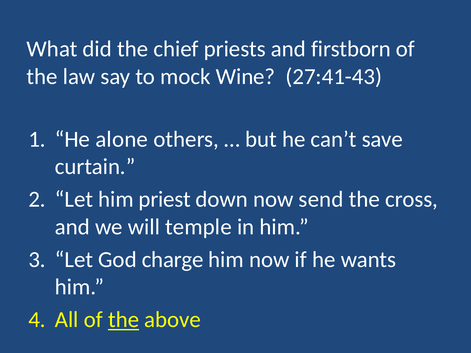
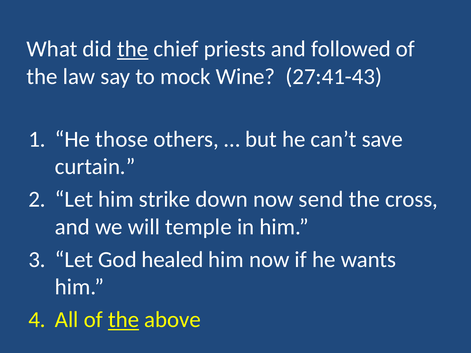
the at (133, 49) underline: none -> present
firstborn: firstborn -> followed
alone: alone -> those
priest: priest -> strike
charge: charge -> healed
